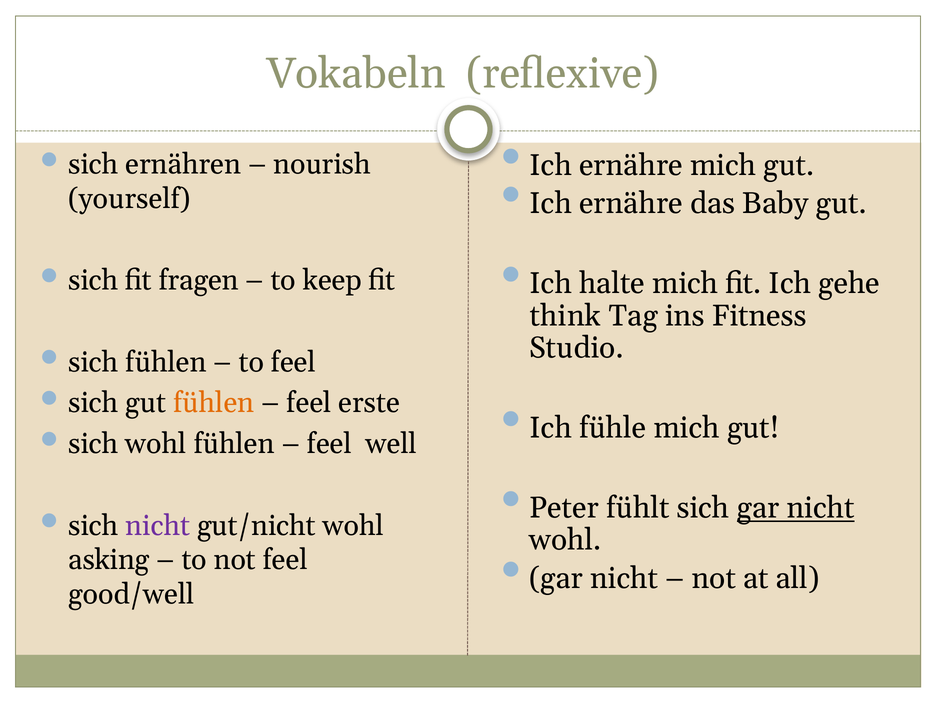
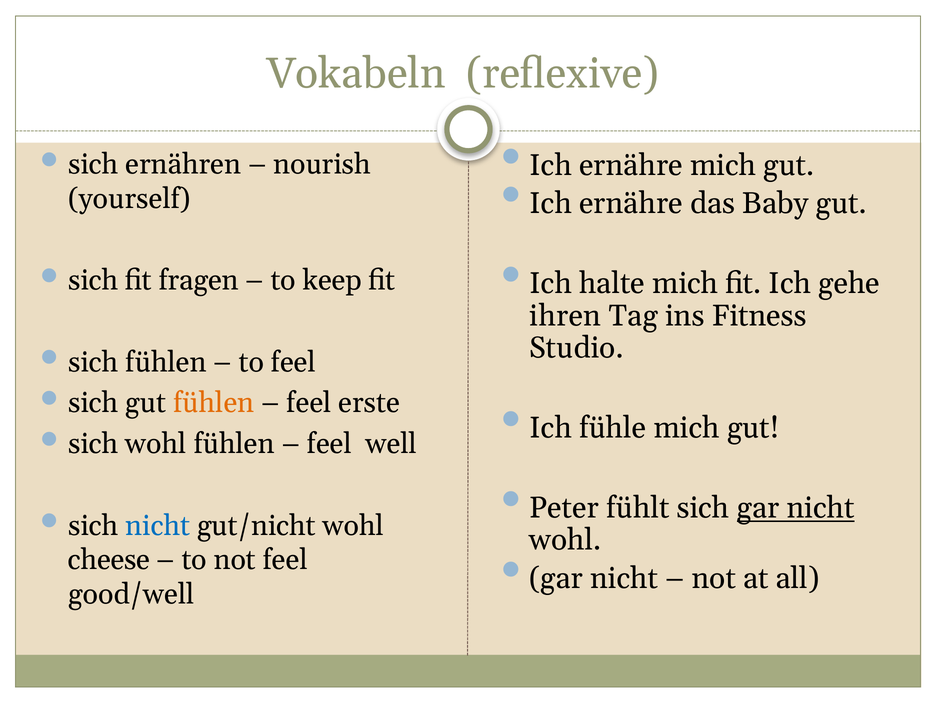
think: think -> ihren
nicht at (158, 525) colour: purple -> blue
asking: asking -> cheese
